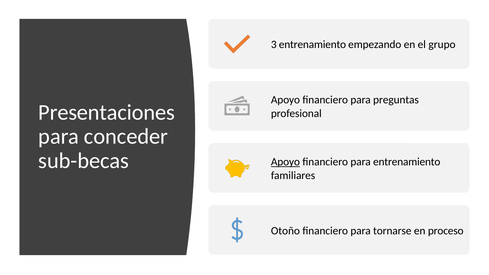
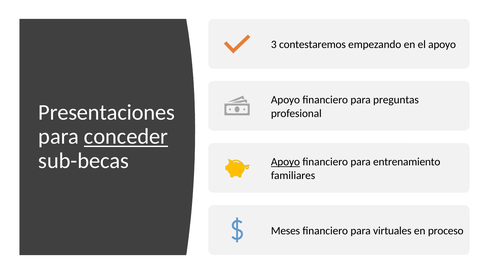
3 entrenamiento: entrenamiento -> contestaremos
el grupo: grupo -> apoyo
conceder underline: none -> present
Otoño: Otoño -> Meses
tornarse: tornarse -> virtuales
